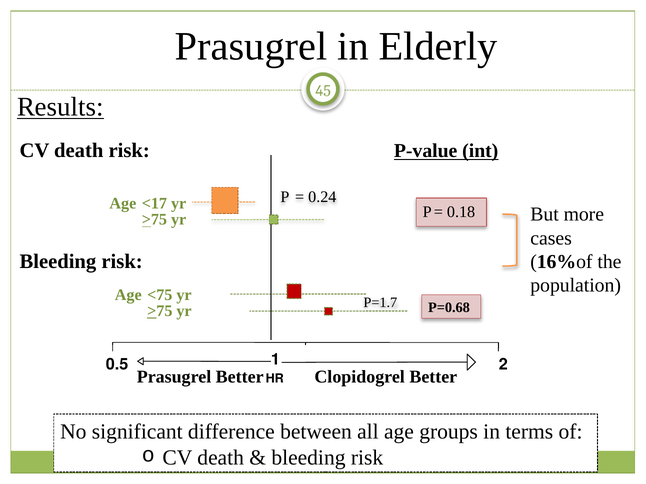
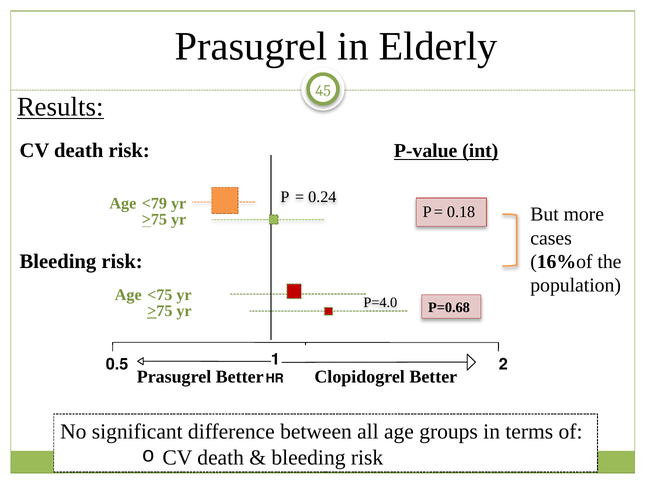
<17: <17 -> <79
P=1.7: P=1.7 -> P=4.0
